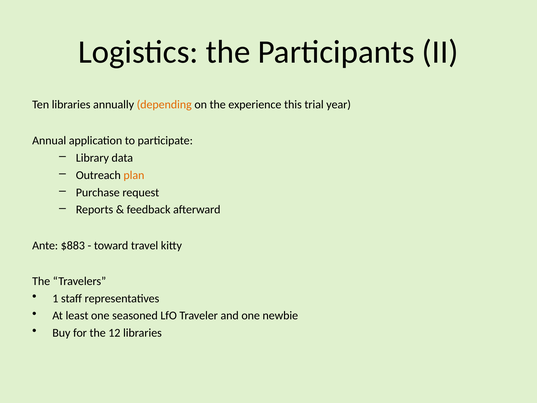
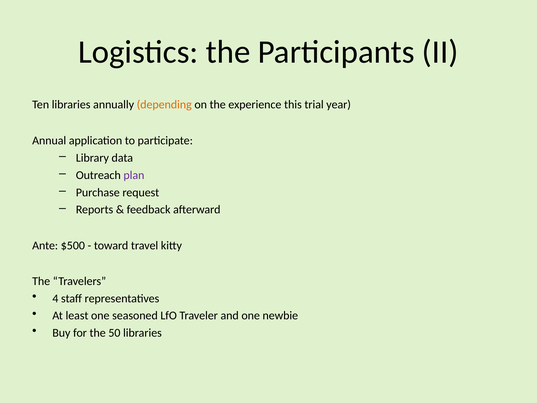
plan colour: orange -> purple
$883: $883 -> $500
1: 1 -> 4
12: 12 -> 50
